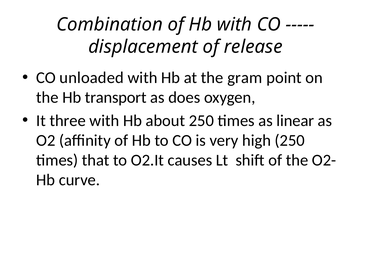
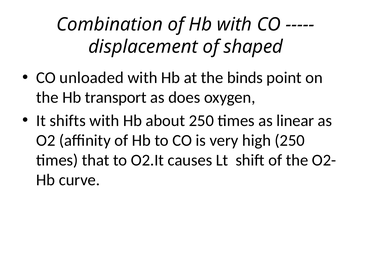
release: release -> shaped
gram: gram -> binds
three: three -> shifts
